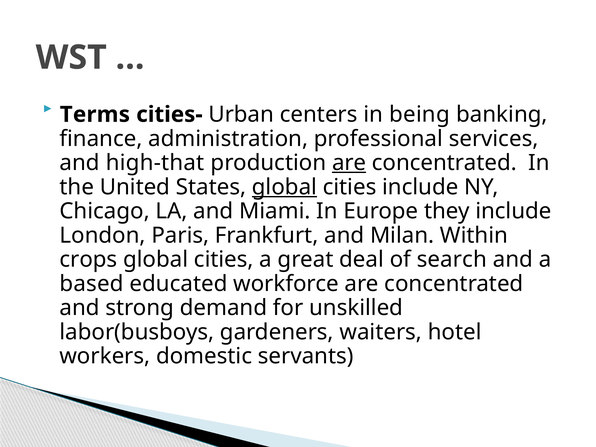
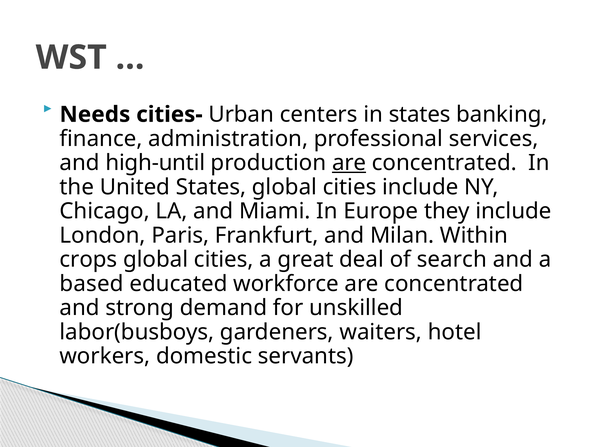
Terms: Terms -> Needs
in being: being -> states
high-that: high-that -> high-until
global at (284, 187) underline: present -> none
